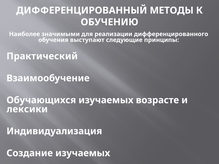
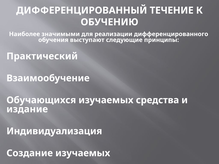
МЕТОДЫ: МЕТОДЫ -> ТЕЧЕНИЕ
возрасте: возрасте -> средства
лексики: лексики -> издание
